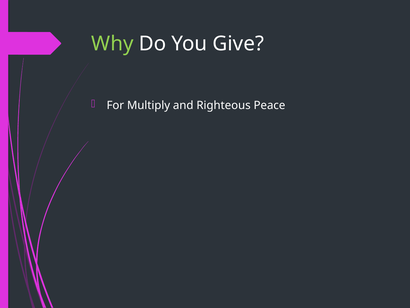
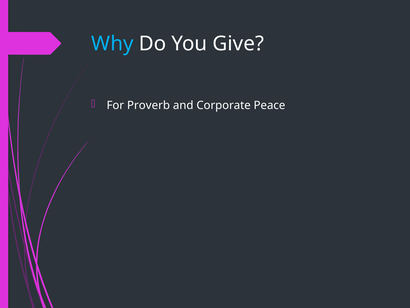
Why colour: light green -> light blue
Multiply: Multiply -> Proverb
Righteous: Righteous -> Corporate
